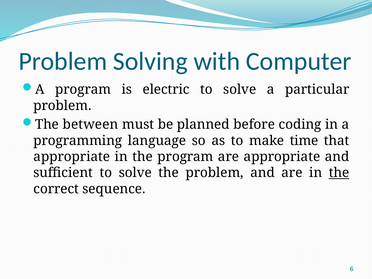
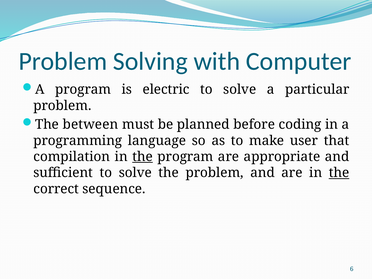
time: time -> user
appropriate at (72, 157): appropriate -> compilation
the at (143, 157) underline: none -> present
